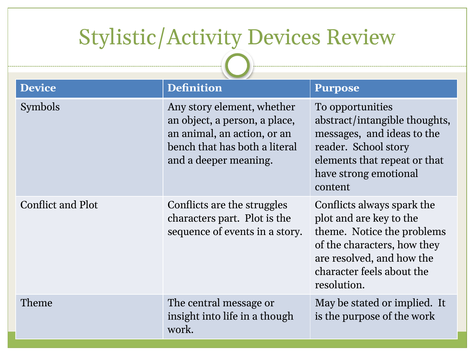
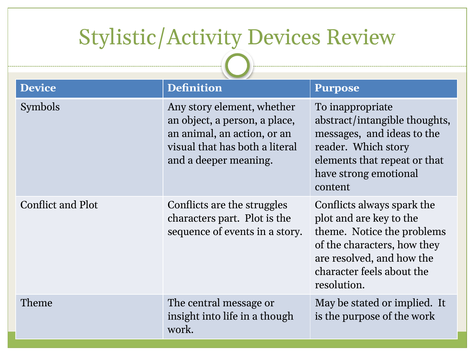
opportunities: opportunities -> inappropriate
bench: bench -> visual
School: School -> Which
